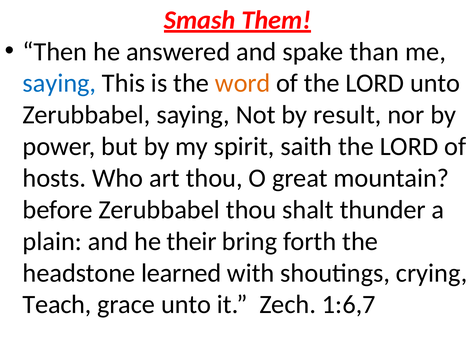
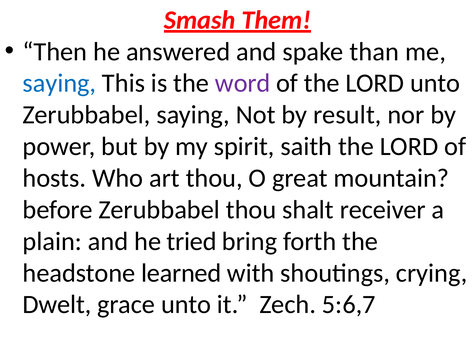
word colour: orange -> purple
thunder: thunder -> receiver
their: their -> tried
Teach: Teach -> Dwelt
1:6,7: 1:6,7 -> 5:6,7
